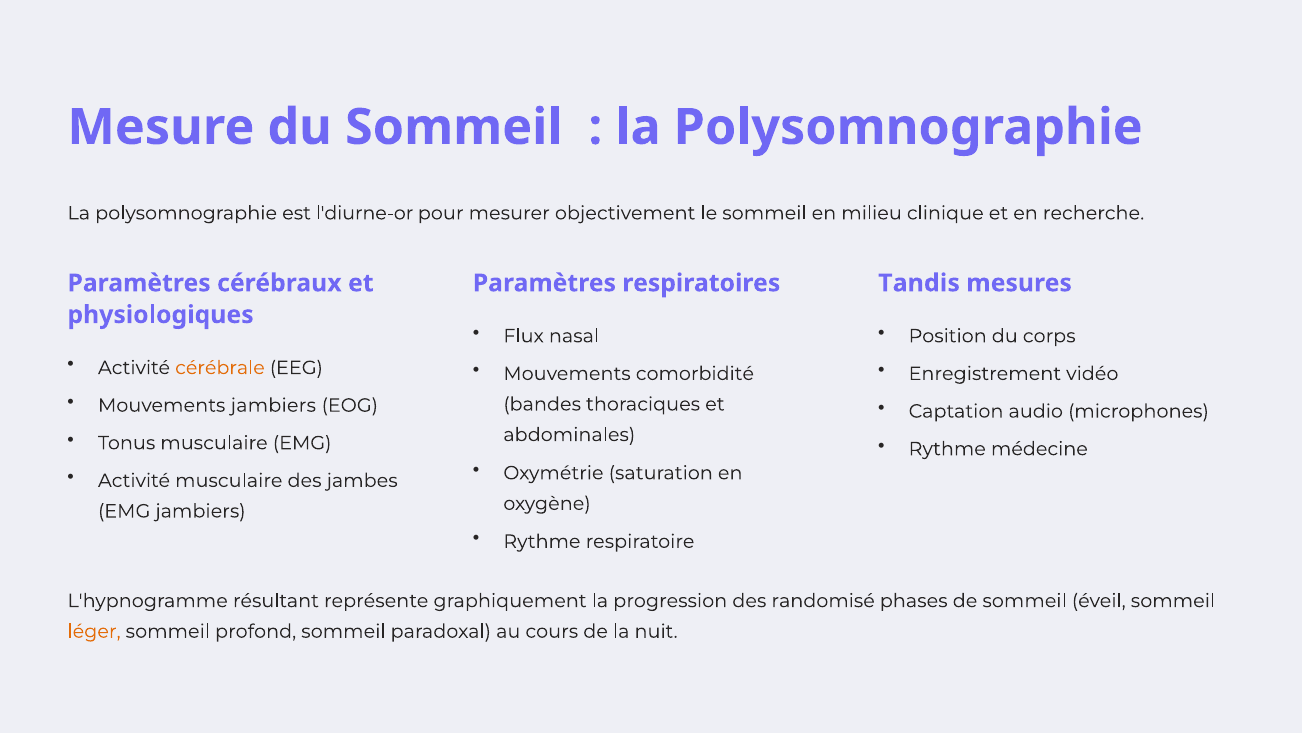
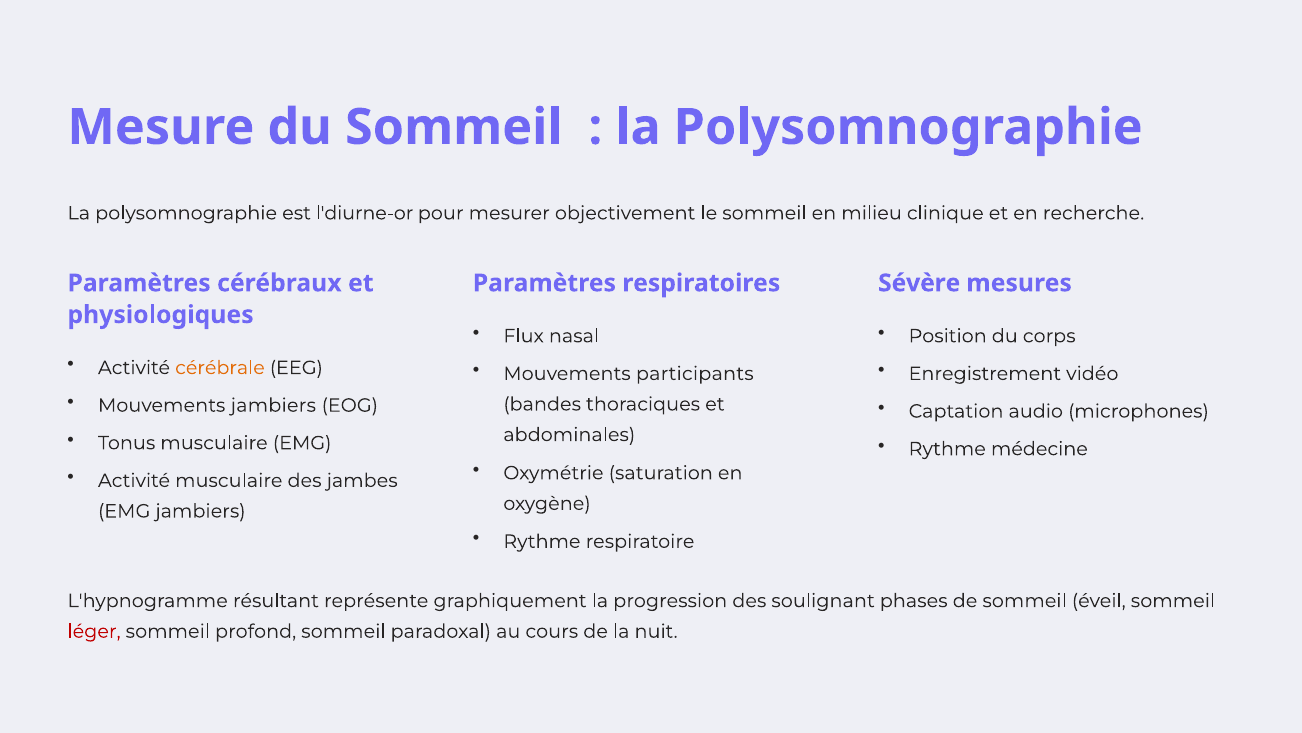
Tandis: Tandis -> Sévère
comorbidité: comorbidité -> participants
randomisé: randomisé -> soulignant
léger colour: orange -> red
